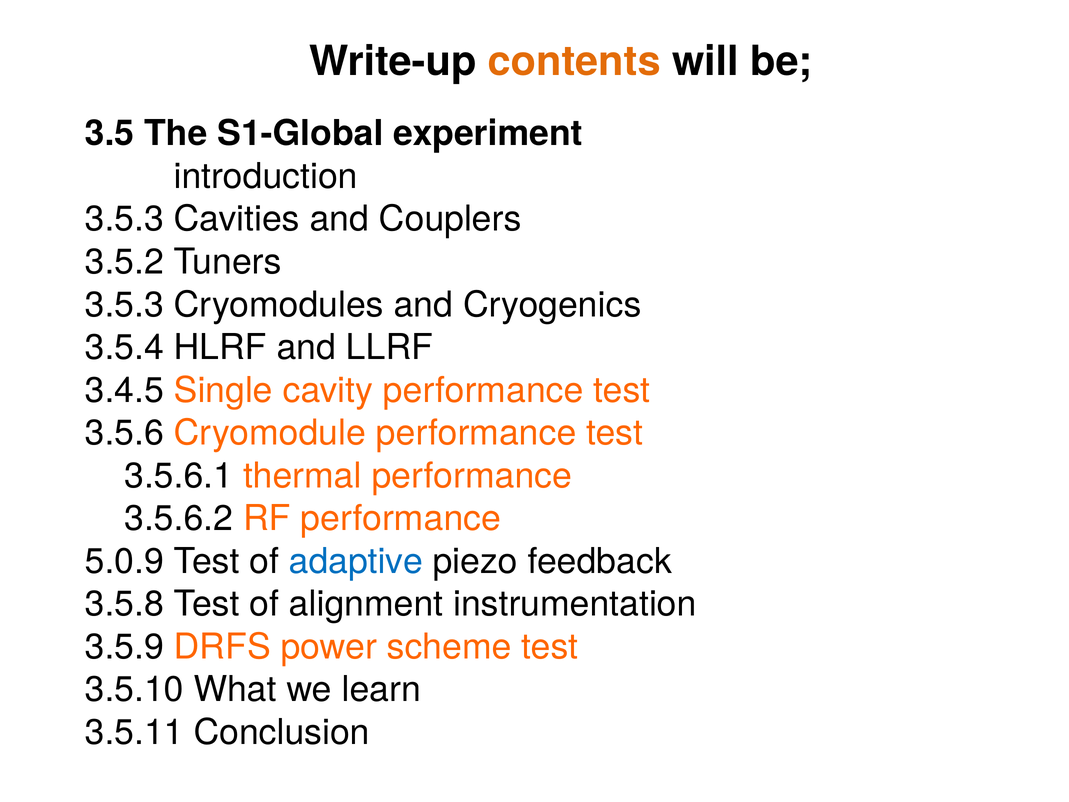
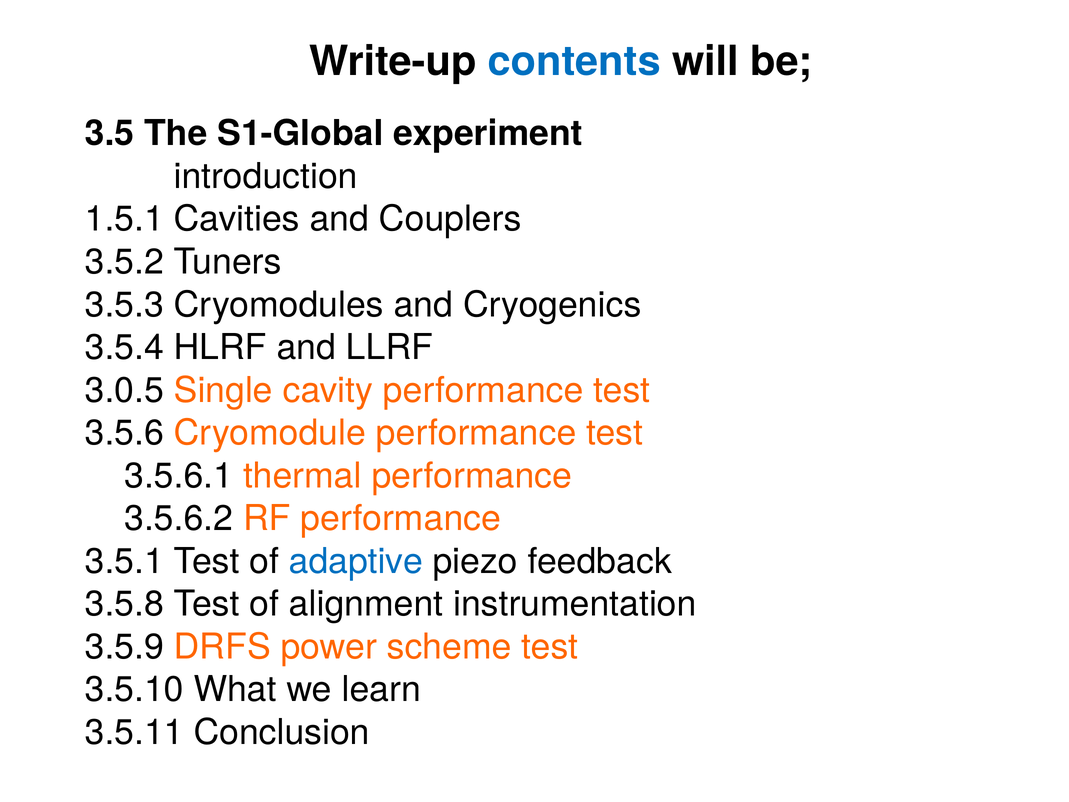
contents colour: orange -> blue
3.5.3 at (124, 219): 3.5.3 -> 1.5.1
3.4.5: 3.4.5 -> 3.0.5
5.0.9: 5.0.9 -> 3.5.1
